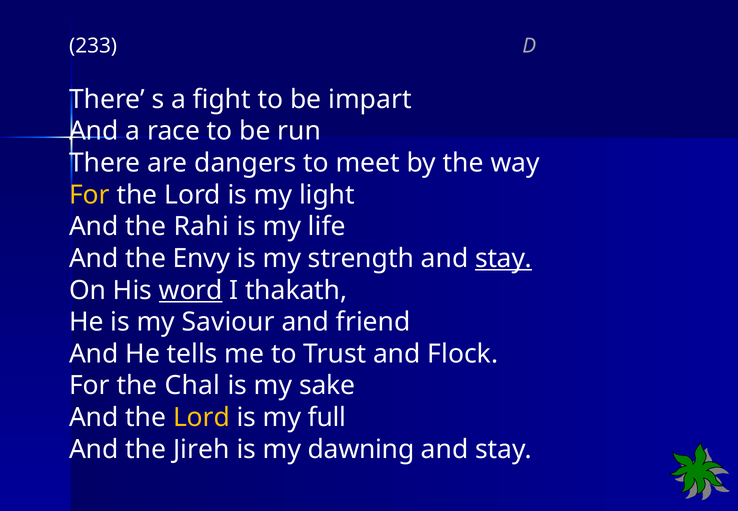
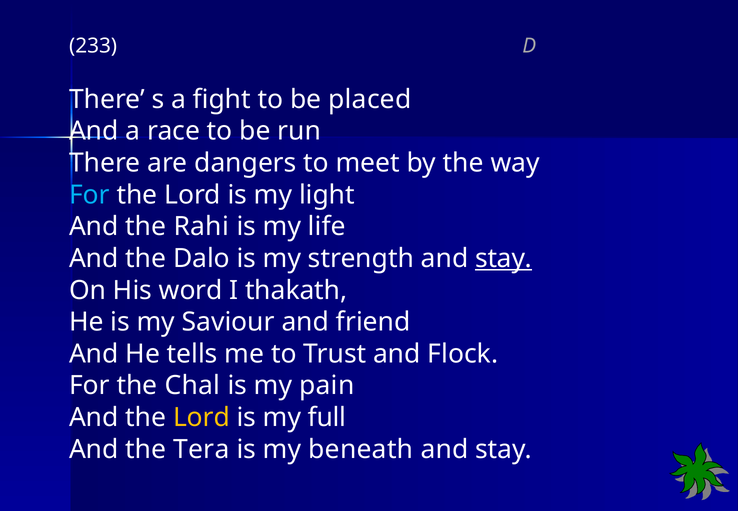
impart: impart -> placed
For at (89, 195) colour: yellow -> light blue
Envy: Envy -> Dalo
word underline: present -> none
sake: sake -> pain
Jireh: Jireh -> Tera
dawning: dawning -> beneath
